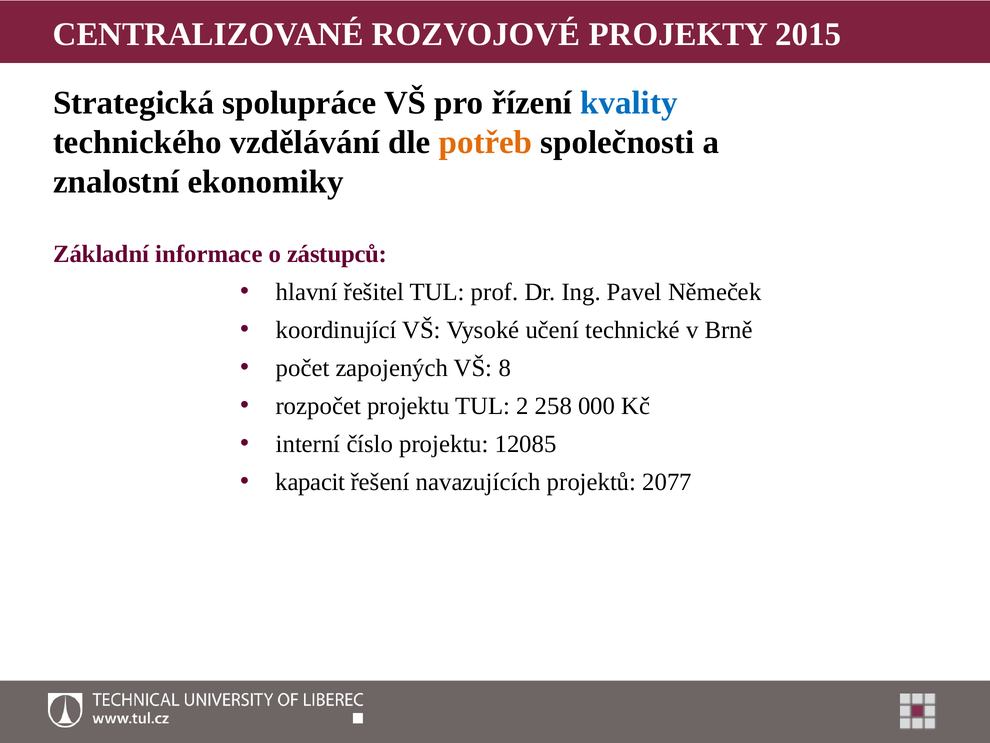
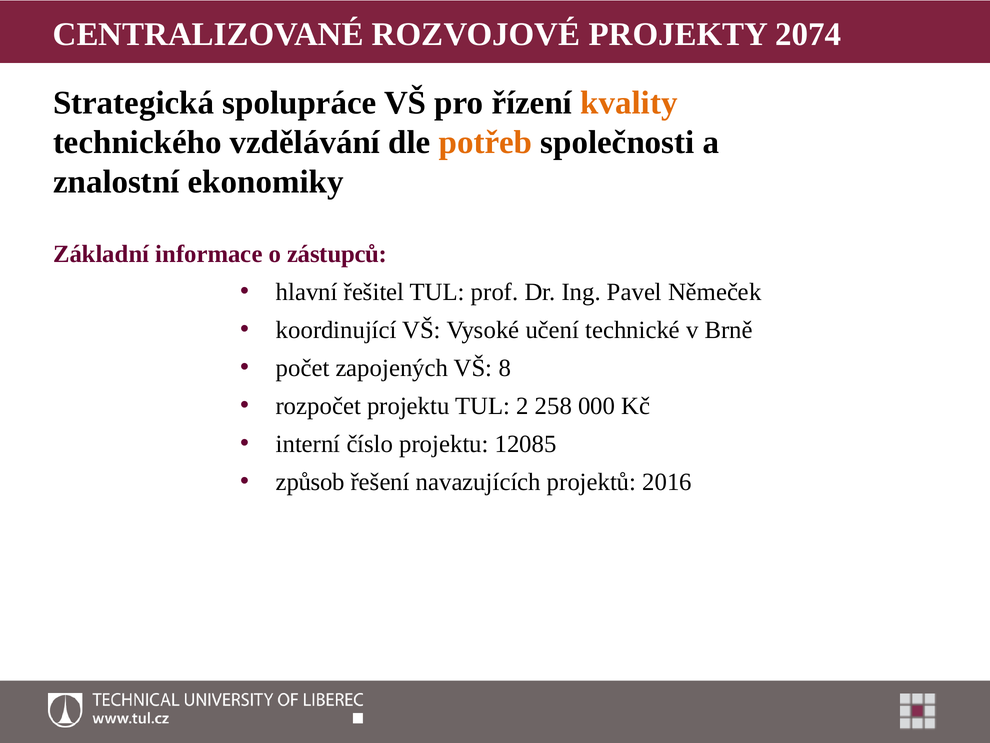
2015: 2015 -> 2074
kvality colour: blue -> orange
kapacit: kapacit -> způsob
2077: 2077 -> 2016
